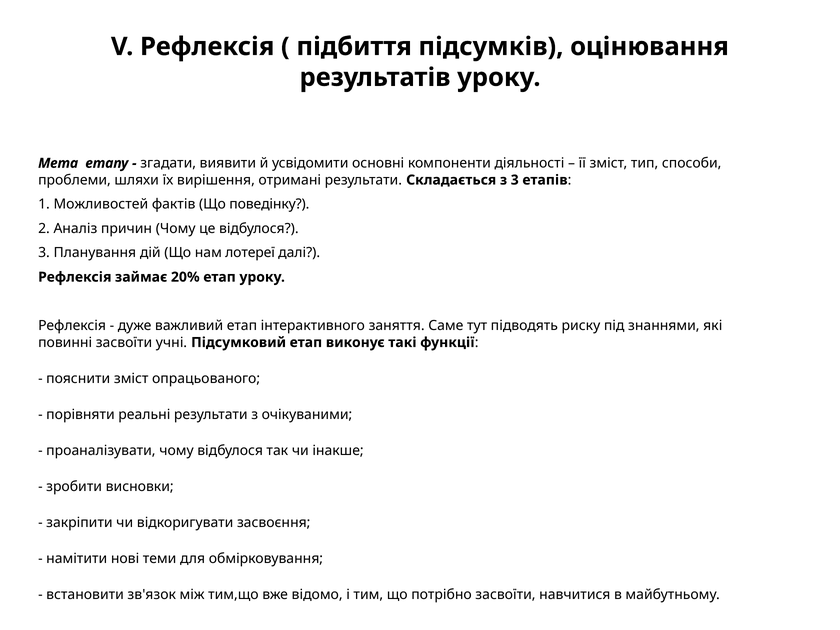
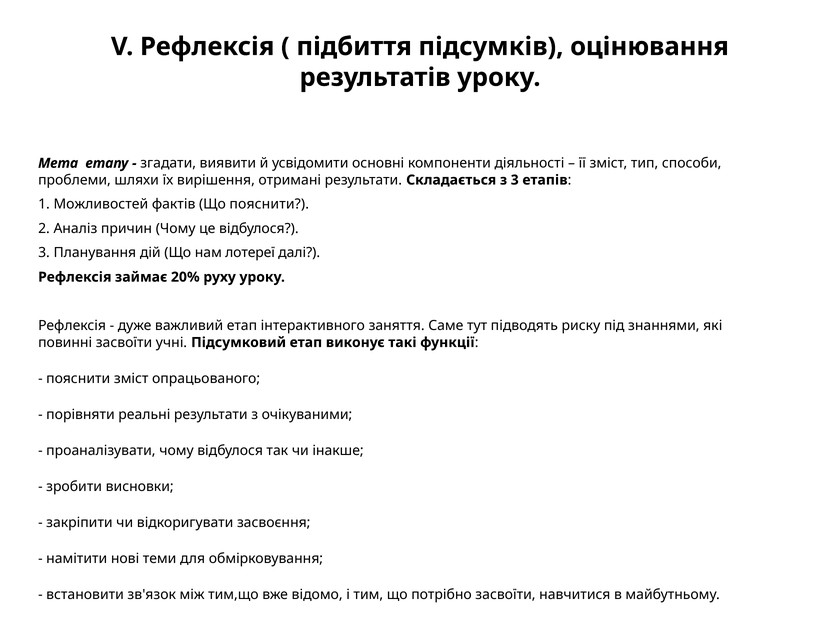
Що поведінку: поведінку -> пояснити
20% етап: етап -> руху
